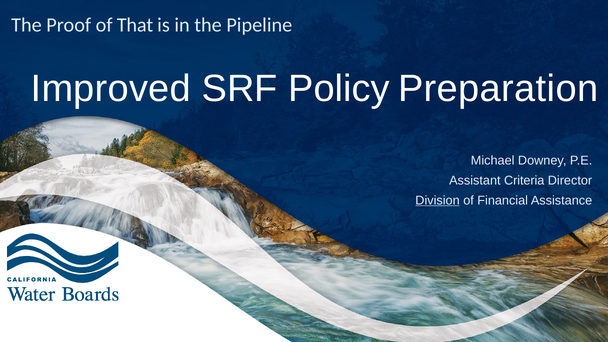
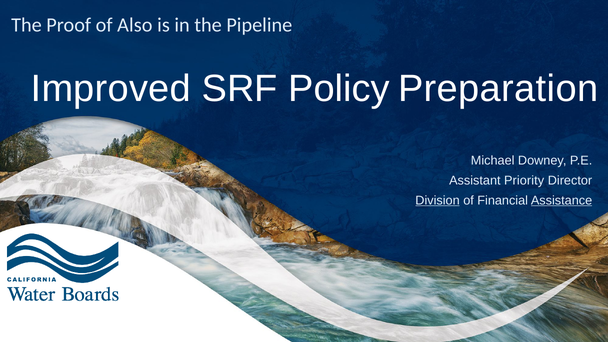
That: That -> Also
Criteria: Criteria -> Priority
Assistance underline: none -> present
